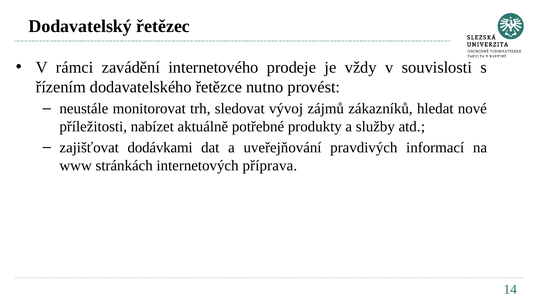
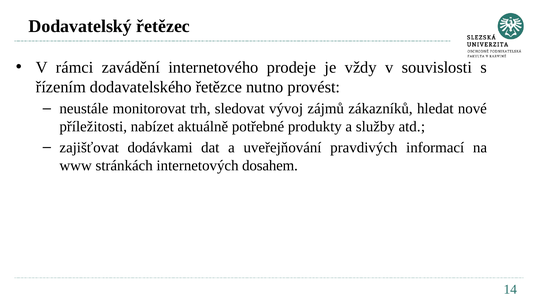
příprava: příprava -> dosahem
